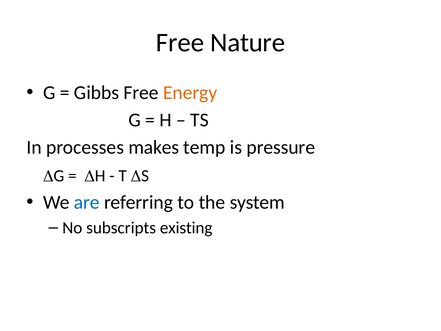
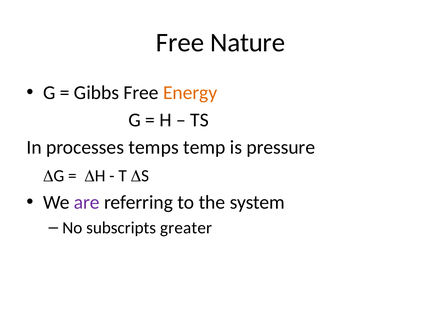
makes: makes -> temps
are colour: blue -> purple
existing: existing -> greater
